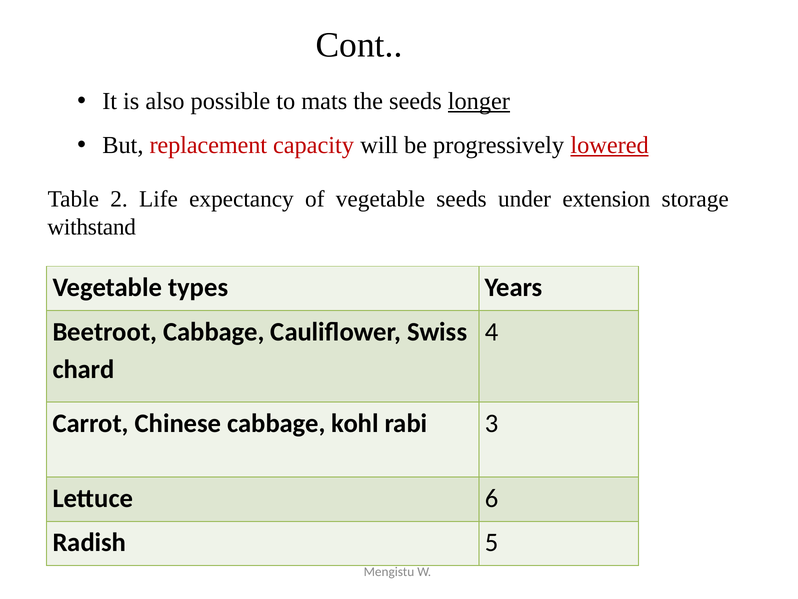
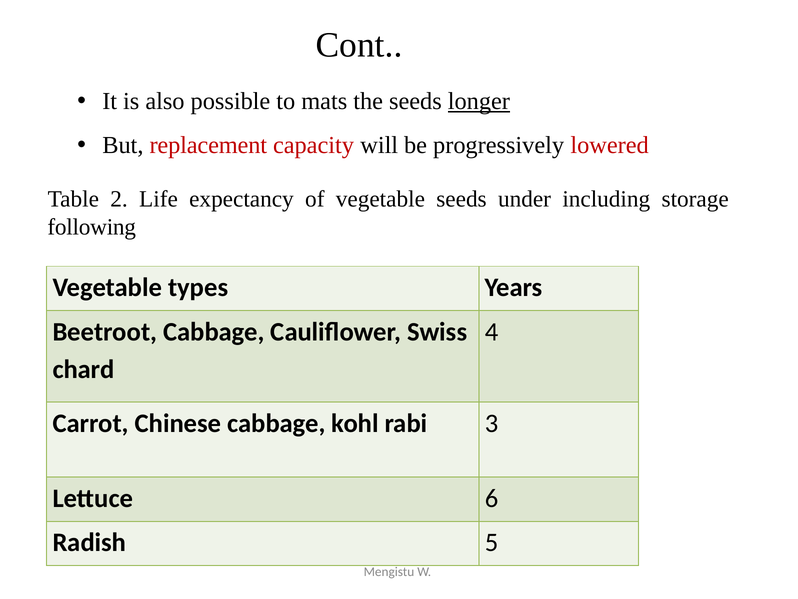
lowered underline: present -> none
extension: extension -> including
withstand: withstand -> following
